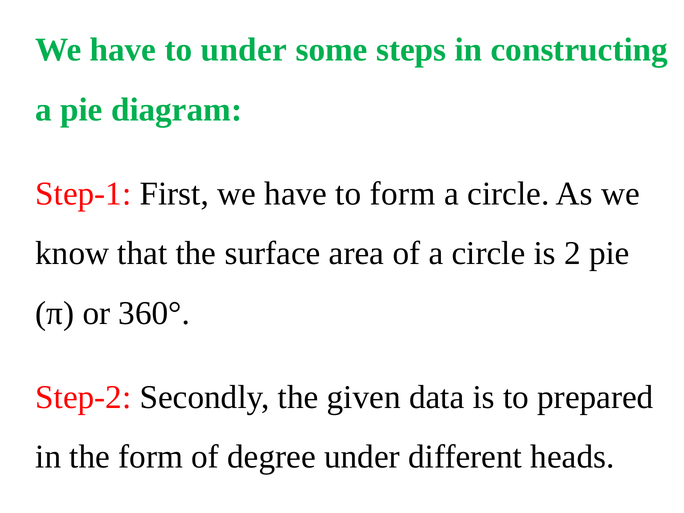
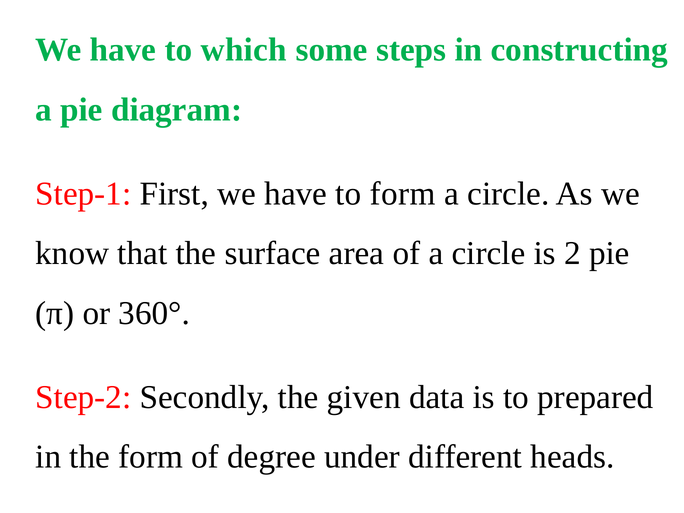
to under: under -> which
